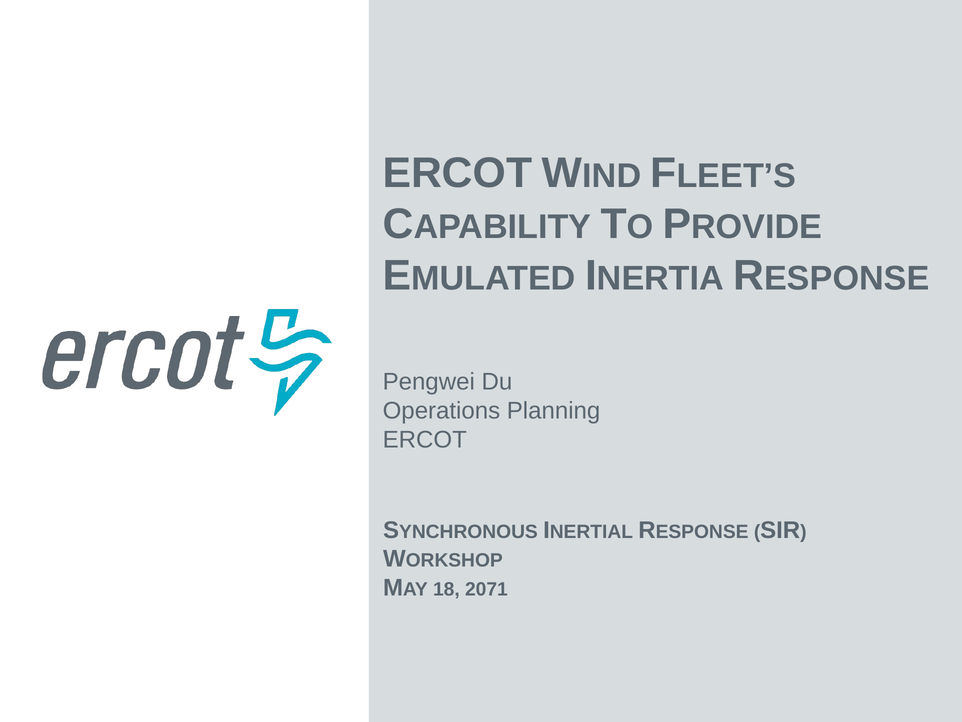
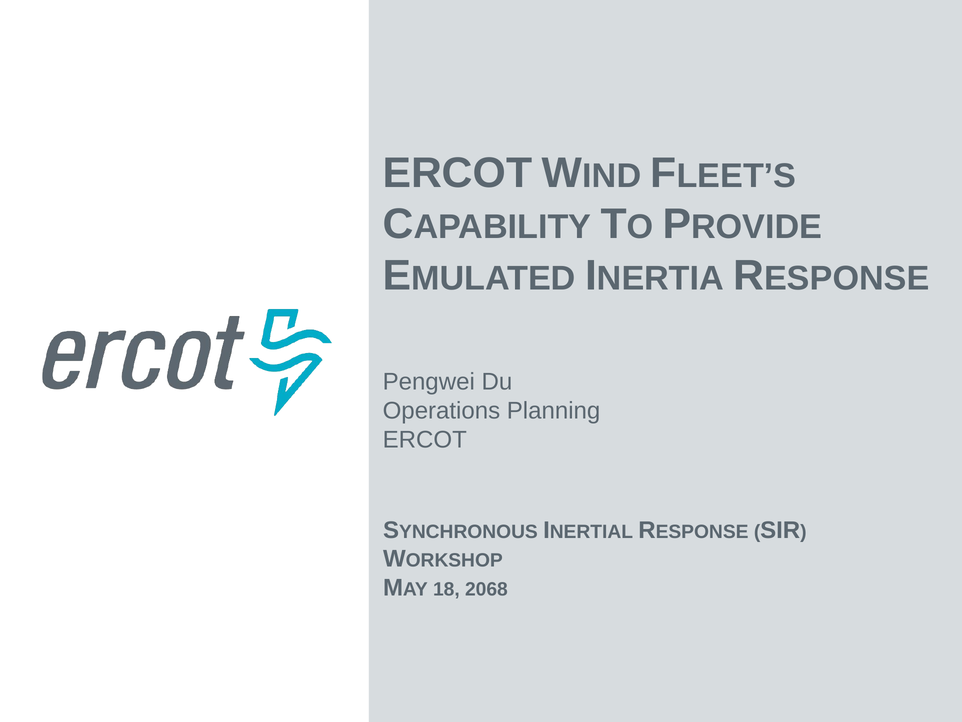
2071: 2071 -> 2068
